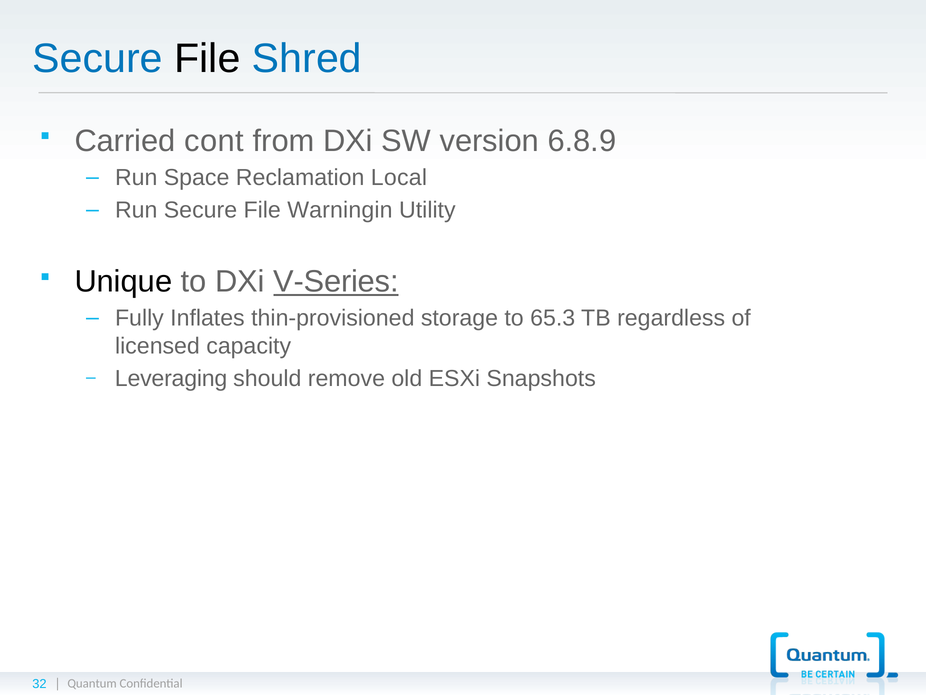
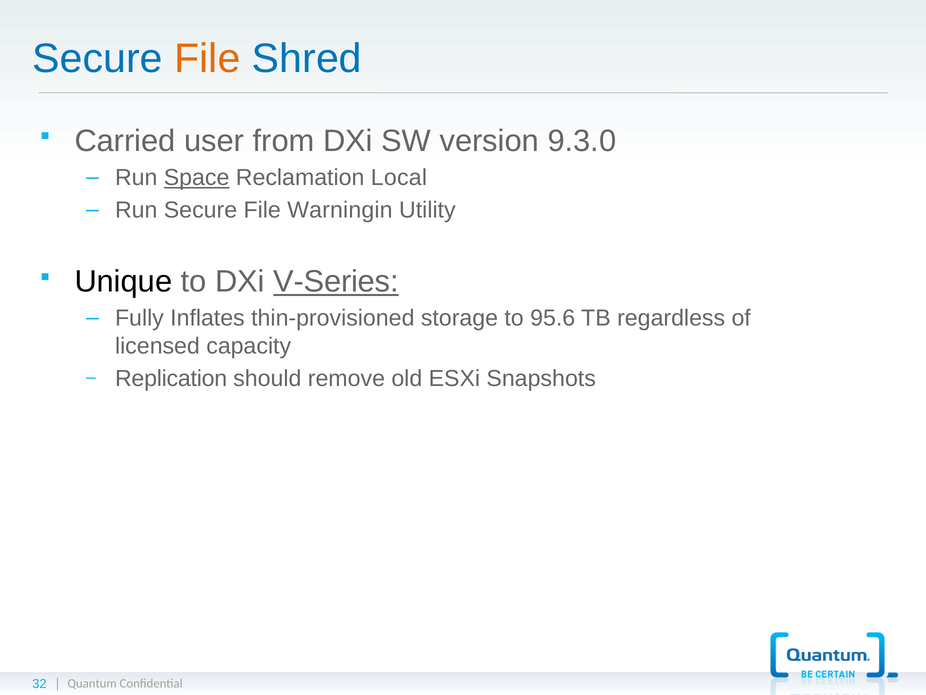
File at (207, 58) colour: black -> orange
cont: cont -> user
6.8.9: 6.8.9 -> 9.3.0
Space underline: none -> present
65.3: 65.3 -> 95.6
Leveraging: Leveraging -> Replication
